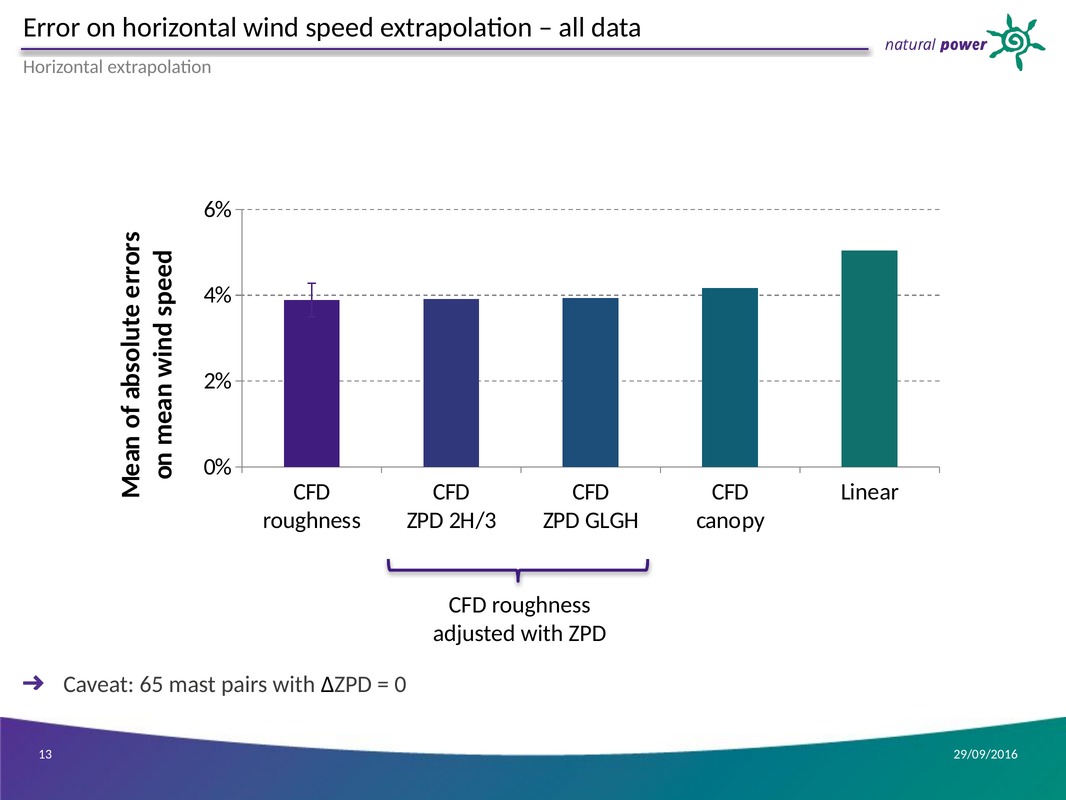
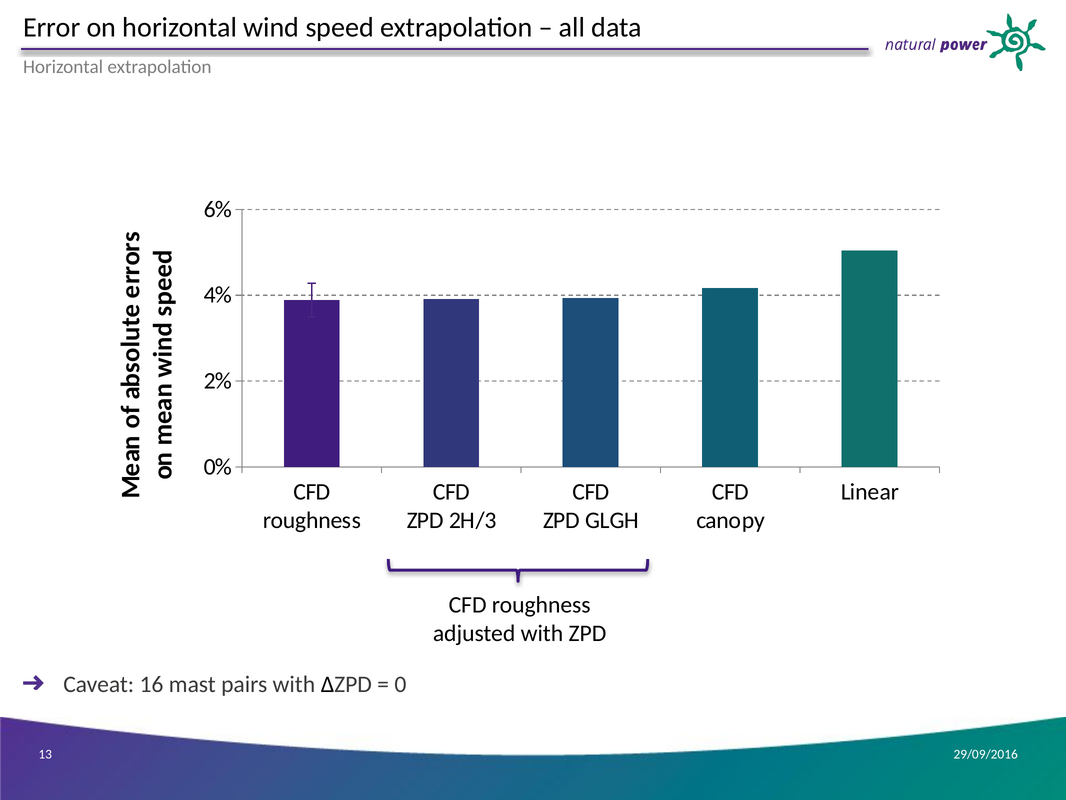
65: 65 -> 16
